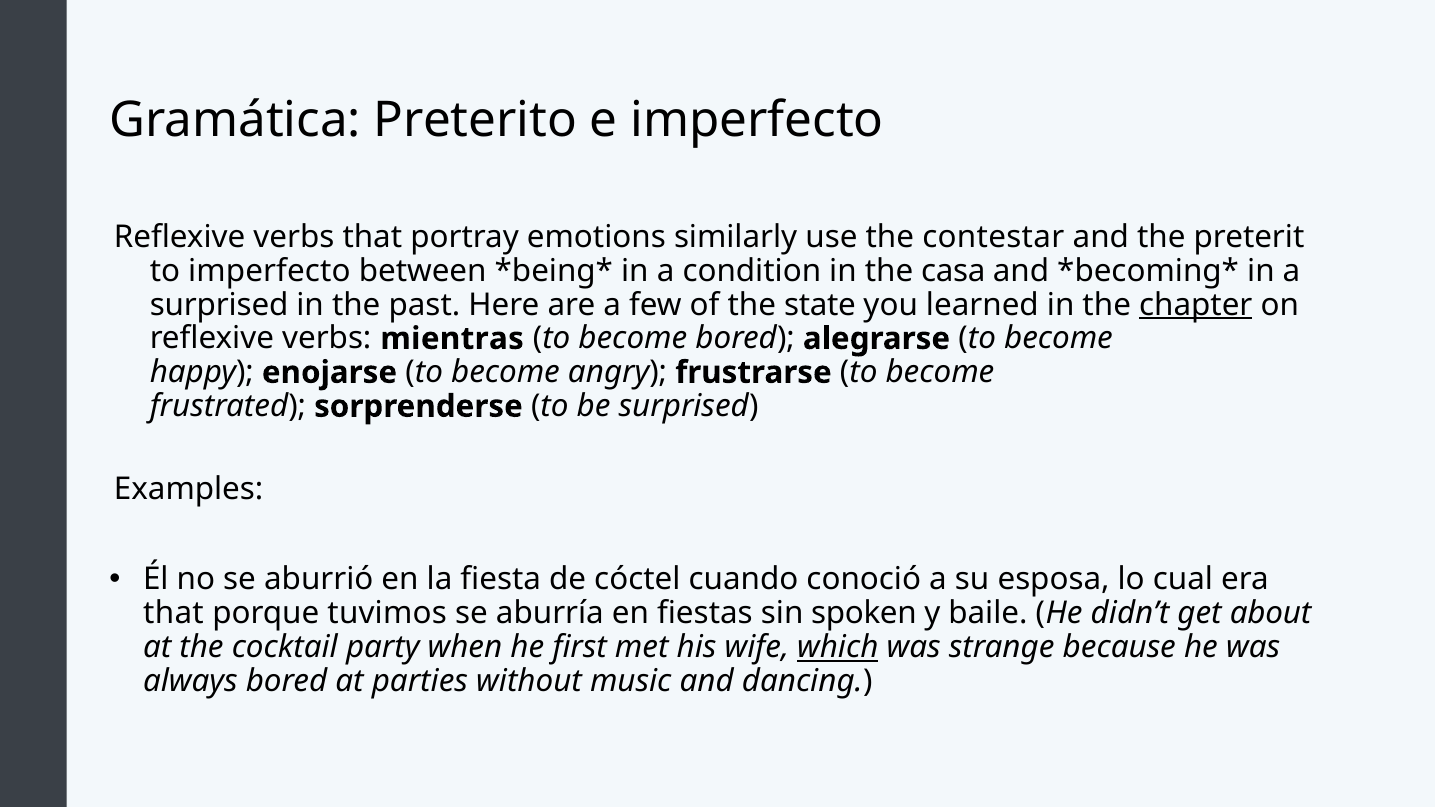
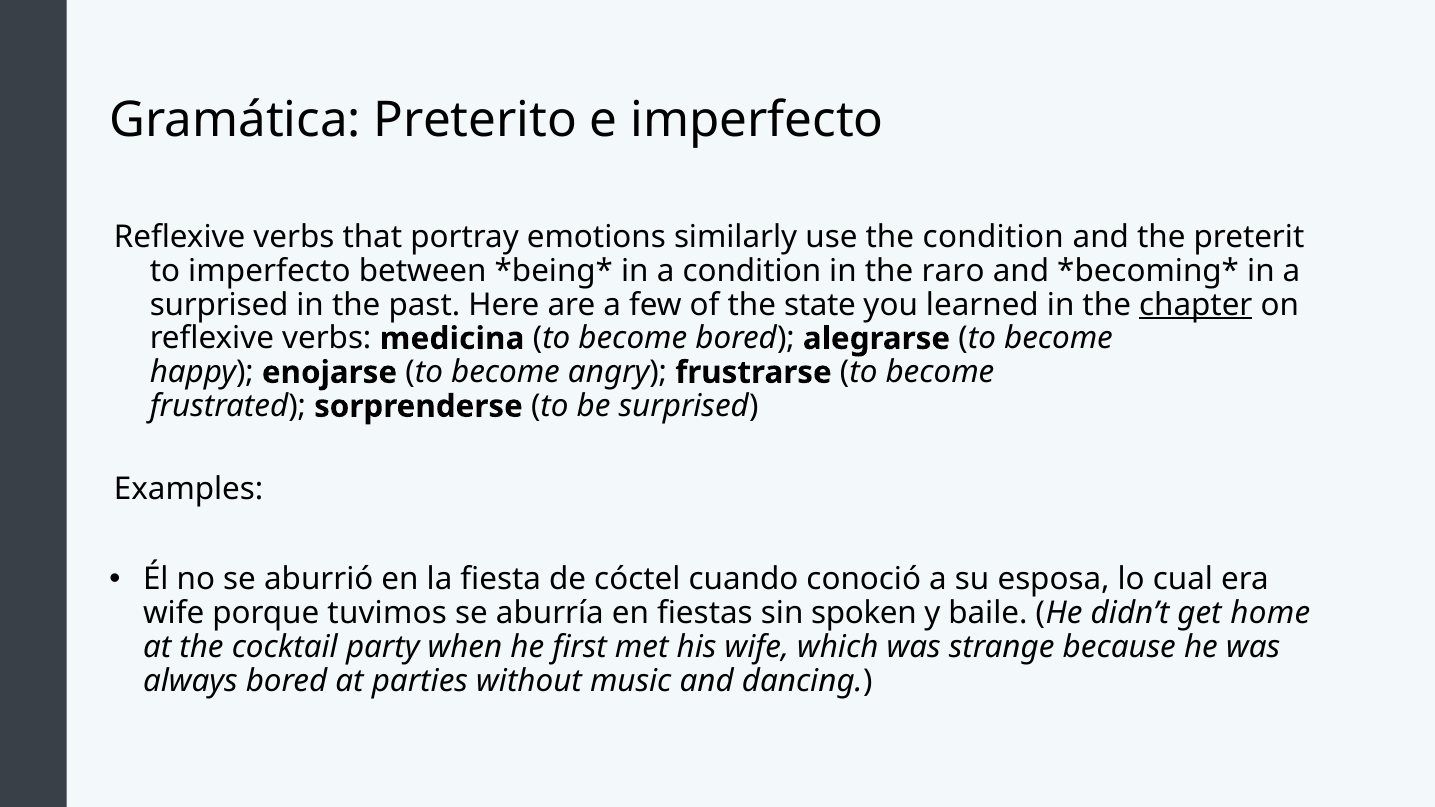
the contestar: contestar -> condition
casa: casa -> raro
mientras: mientras -> medicina
that at (173, 613): that -> wife
about: about -> home
which underline: present -> none
